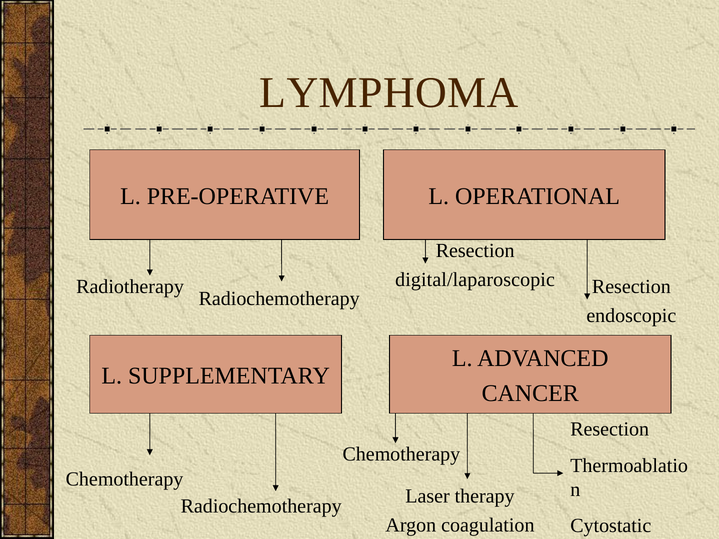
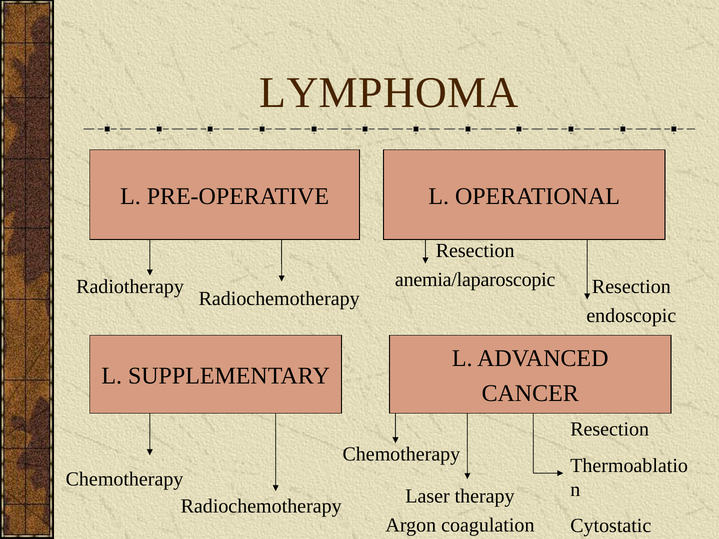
digital/laparoscopic: digital/laparoscopic -> anemia/laparoscopic
